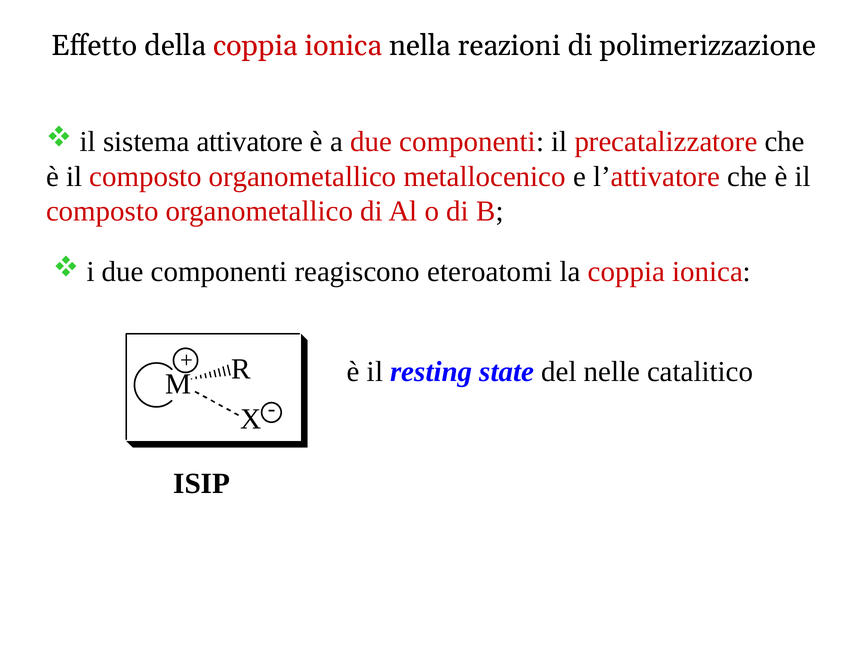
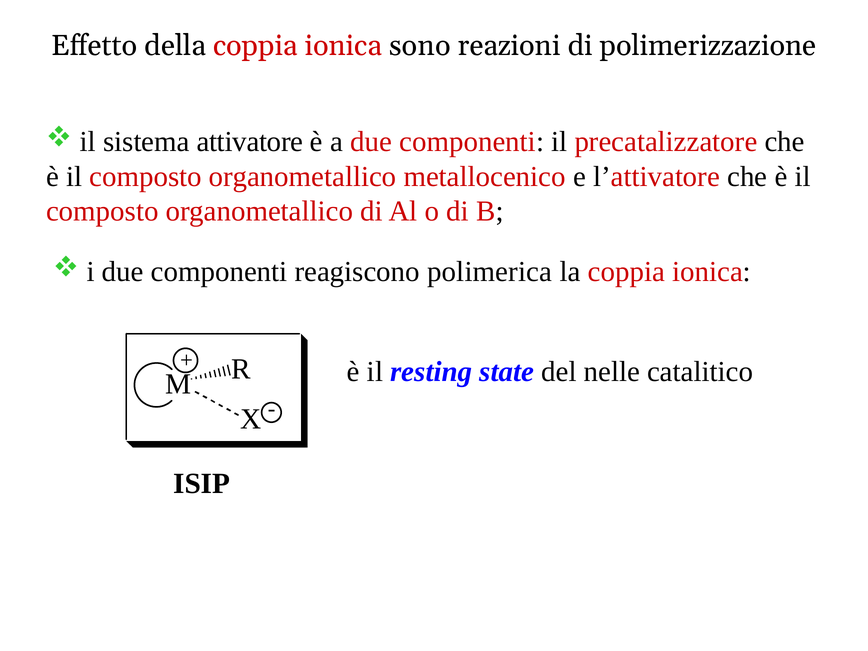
nella: nella -> sono
eteroatomi: eteroatomi -> polimerica
